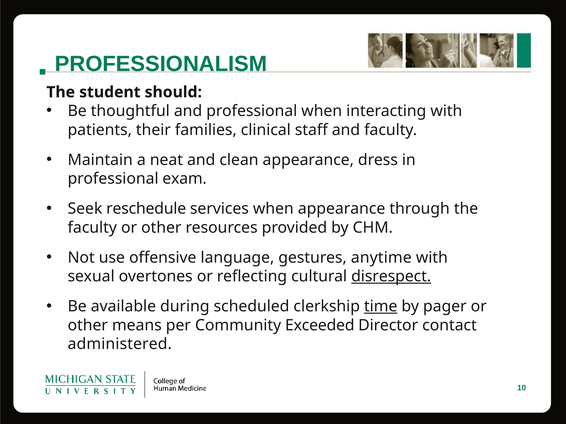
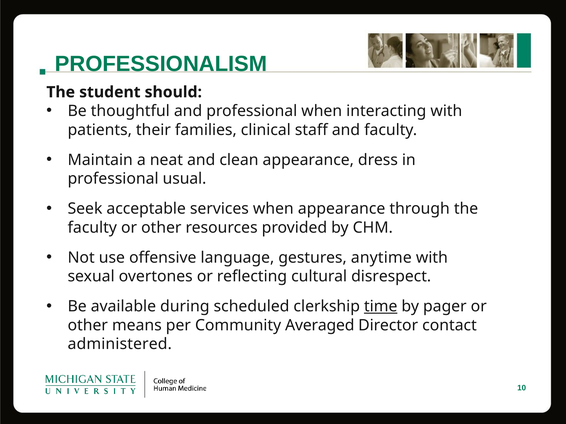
exam: exam -> usual
reschedule: reschedule -> acceptable
disrespect underline: present -> none
Exceeded: Exceeded -> Averaged
